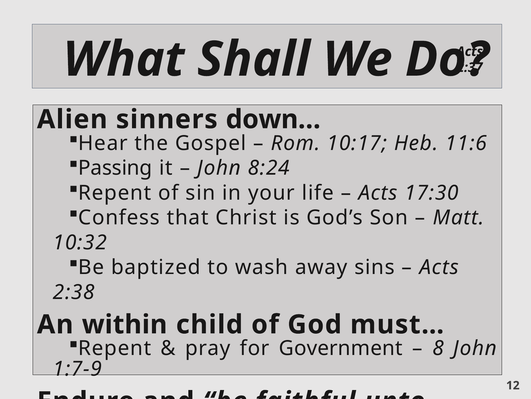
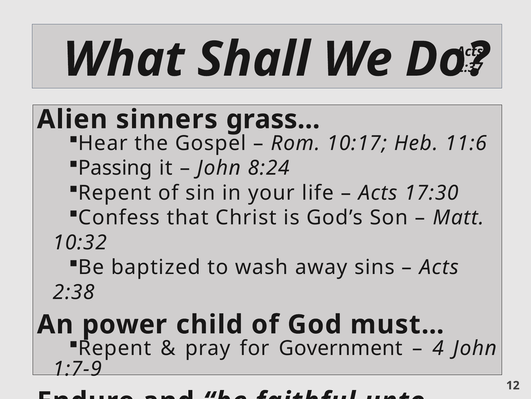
down…: down… -> grass…
within: within -> power
8: 8 -> 4
